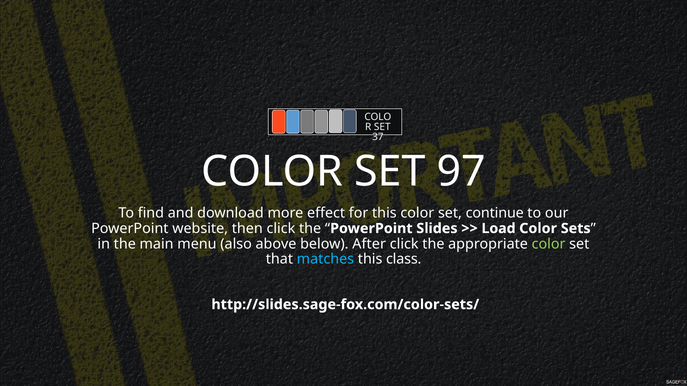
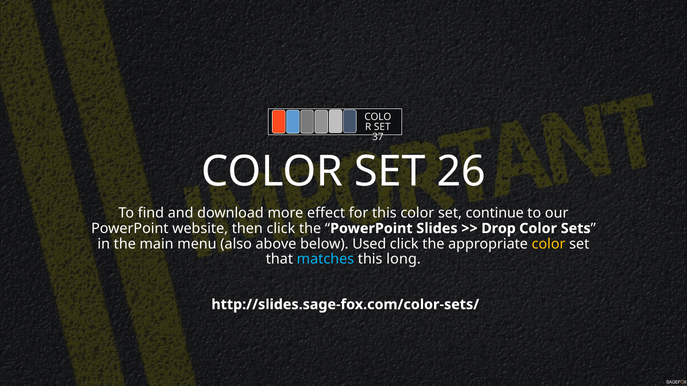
97: 97 -> 26
Load: Load -> Drop
After: After -> Used
color at (549, 244) colour: light green -> yellow
class: class -> long
